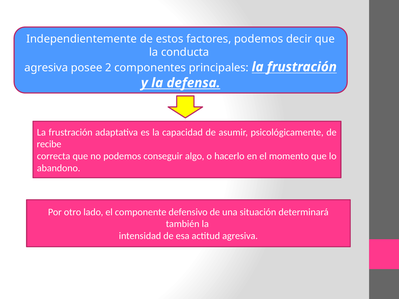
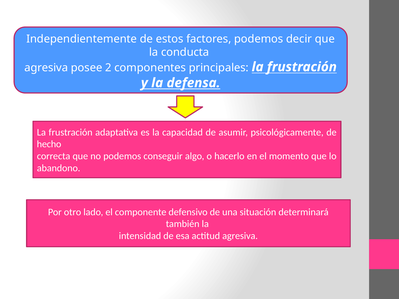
recibe: recibe -> hecho
